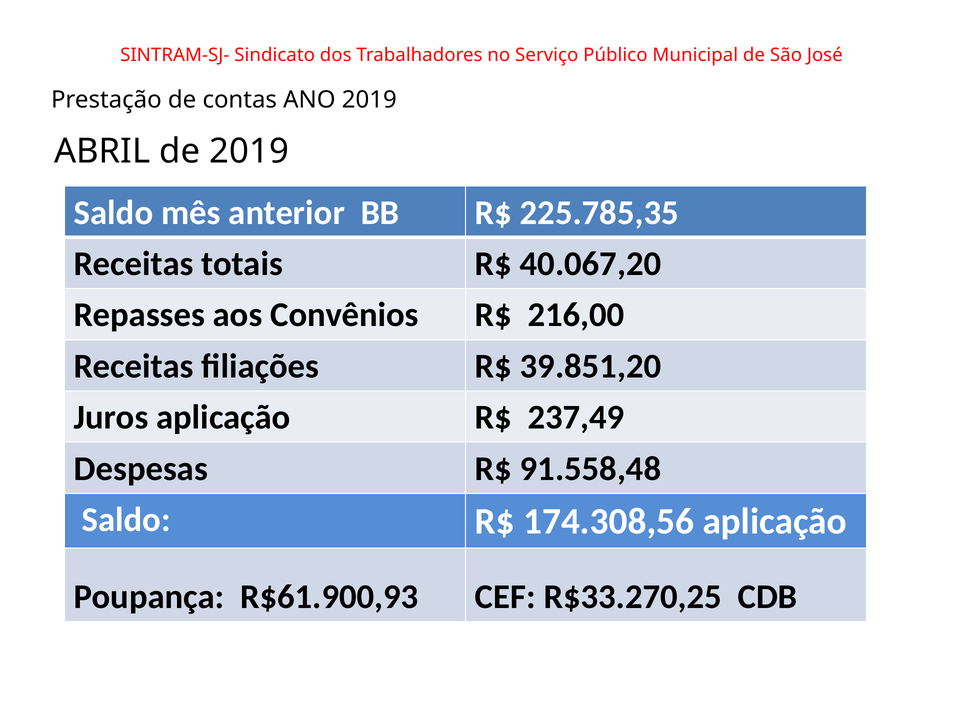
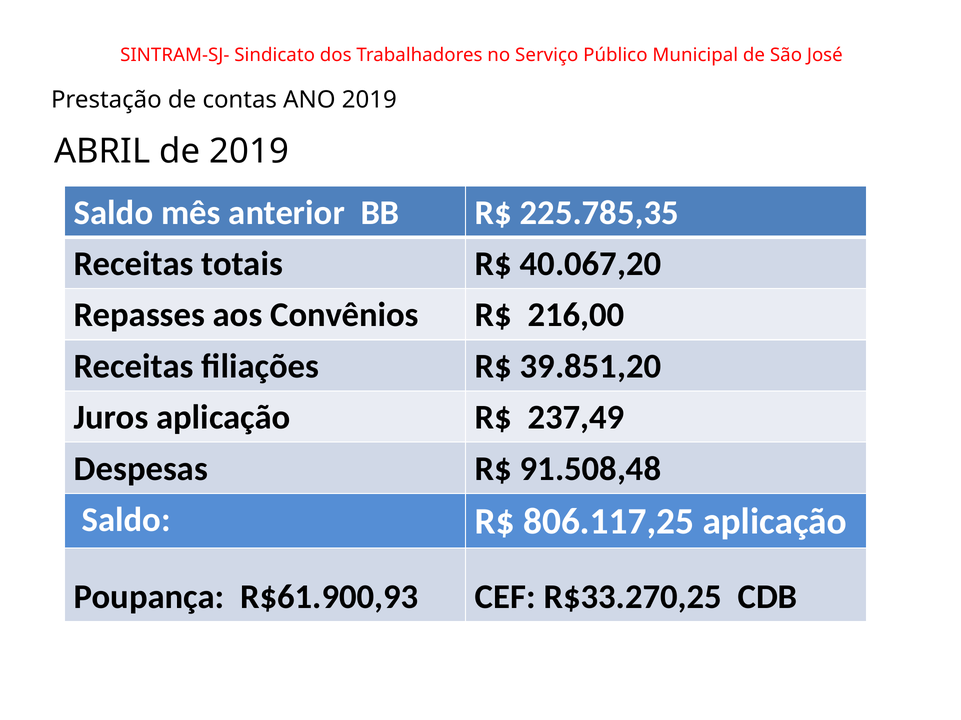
91.558,48: 91.558,48 -> 91.508,48
174.308,56: 174.308,56 -> 806.117,25
